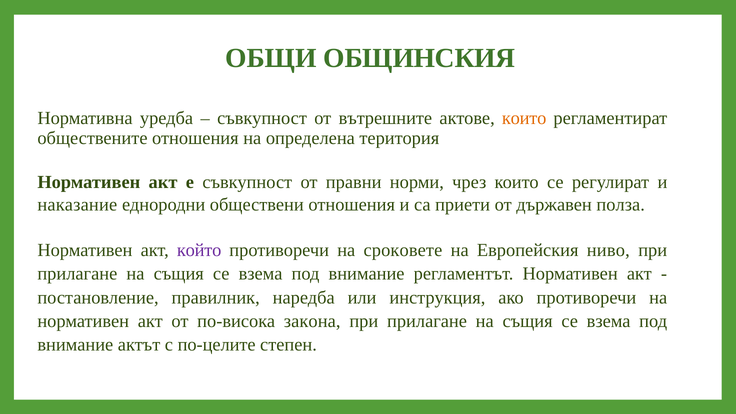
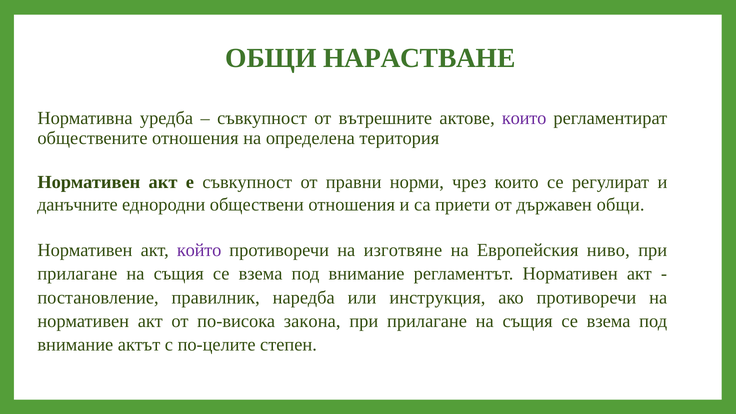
ОБЩИНСКИЯ: ОБЩИНСКИЯ -> НАРАСТВАНЕ
които at (524, 118) colour: orange -> purple
наказание: наказание -> данъчните
държавен полза: полза -> общи
сроковете: сроковете -> изготвяне
